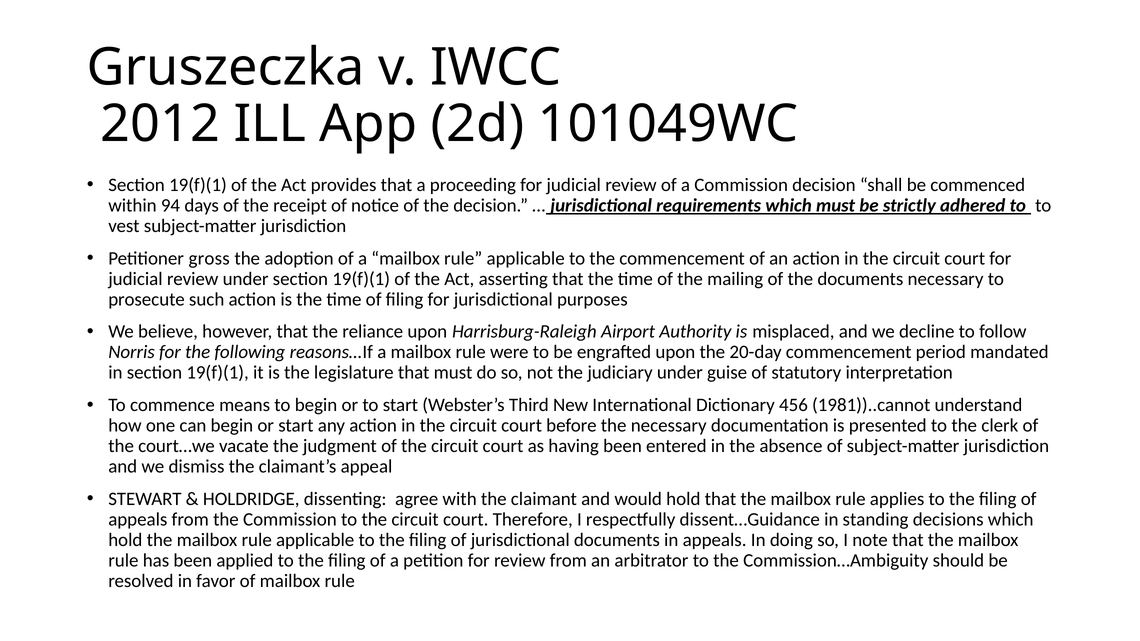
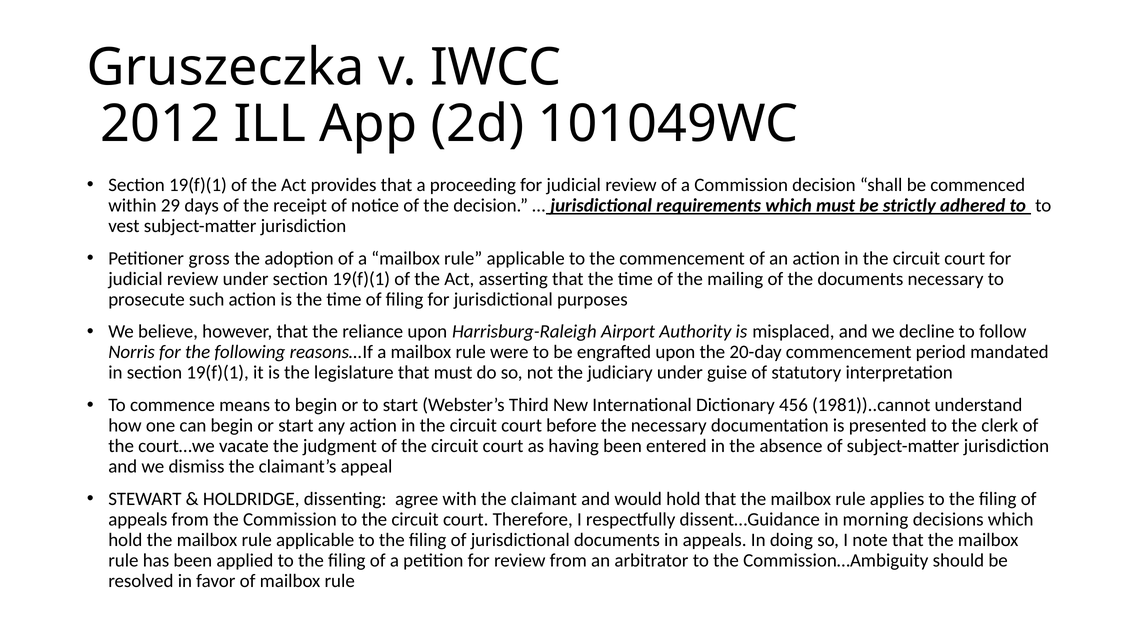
94: 94 -> 29
standing: standing -> morning
